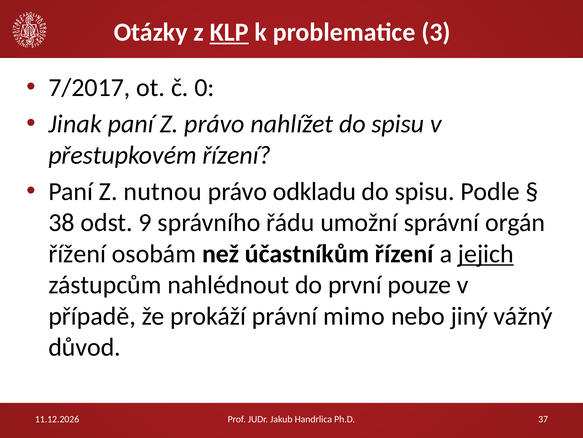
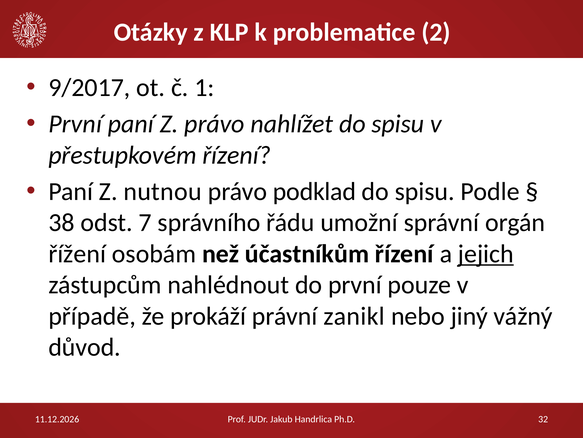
KLP underline: present -> none
3: 3 -> 2
7/2017: 7/2017 -> 9/2017
0: 0 -> 1
Jinak at (75, 124): Jinak -> První
odkladu: odkladu -> podklad
9: 9 -> 7
mimo: mimo -> zanikl
37: 37 -> 32
